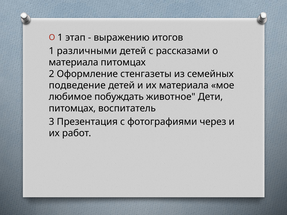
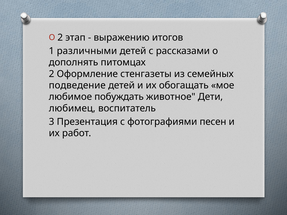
1 at (60, 38): 1 -> 2
материала at (74, 62): материала -> дополнять
их материала: материала -> обогащать
питомцах at (72, 108): питомцах -> любимец
через: через -> песен
